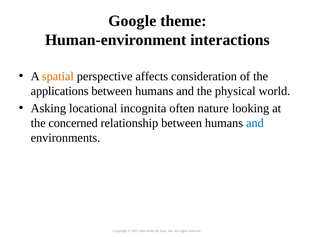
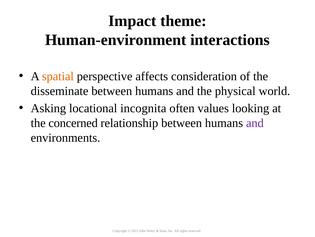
Google: Google -> Impact
applications: applications -> disseminate
nature: nature -> values
and at (255, 123) colour: blue -> purple
